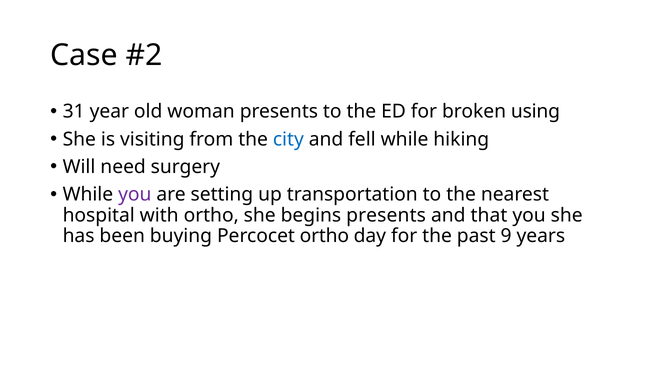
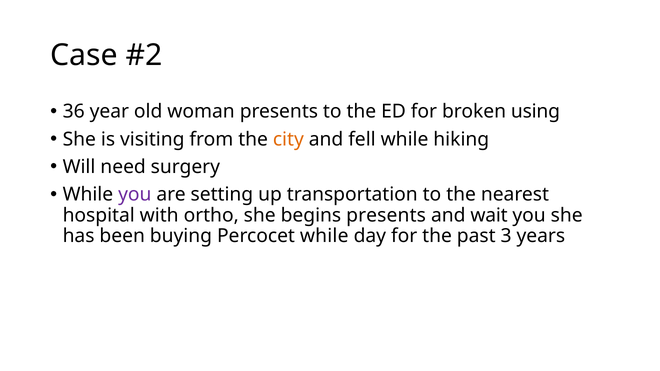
31: 31 -> 36
city colour: blue -> orange
that: that -> wait
Percocet ortho: ortho -> while
9: 9 -> 3
